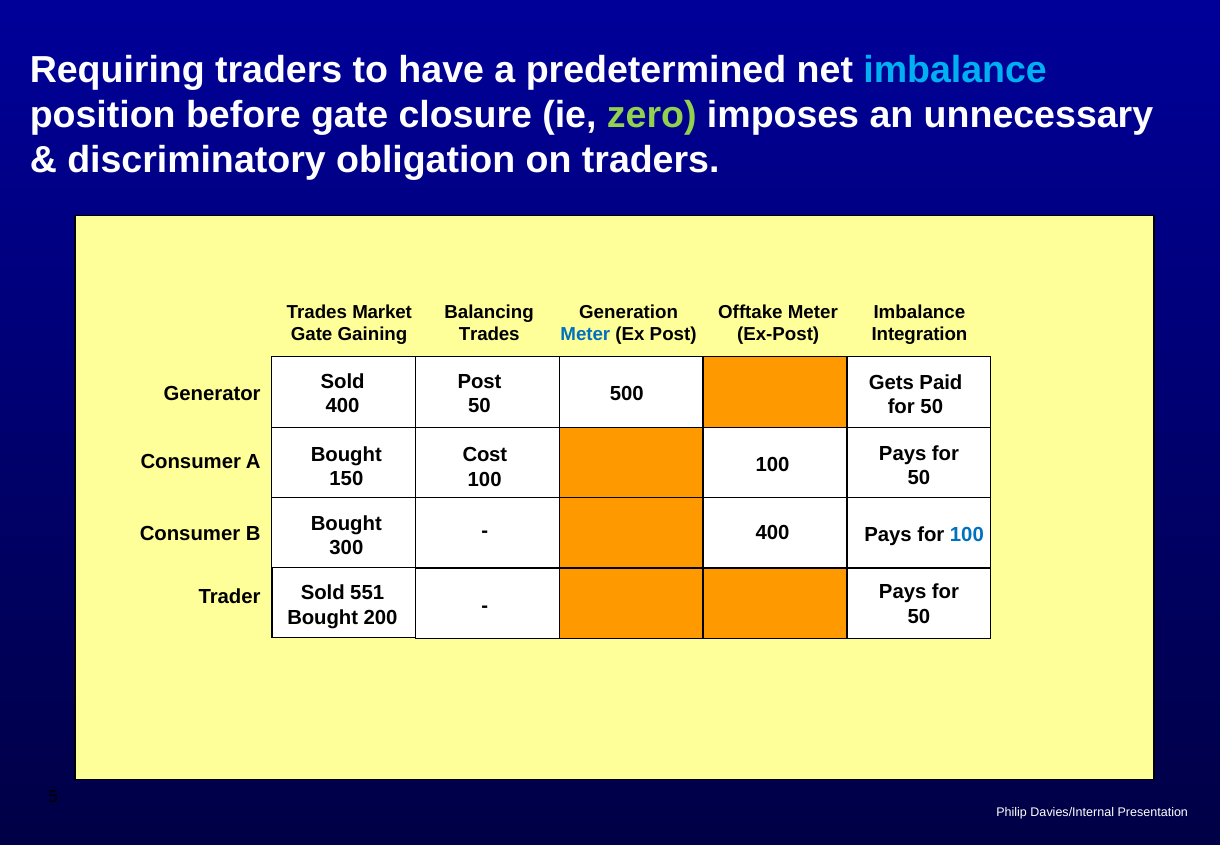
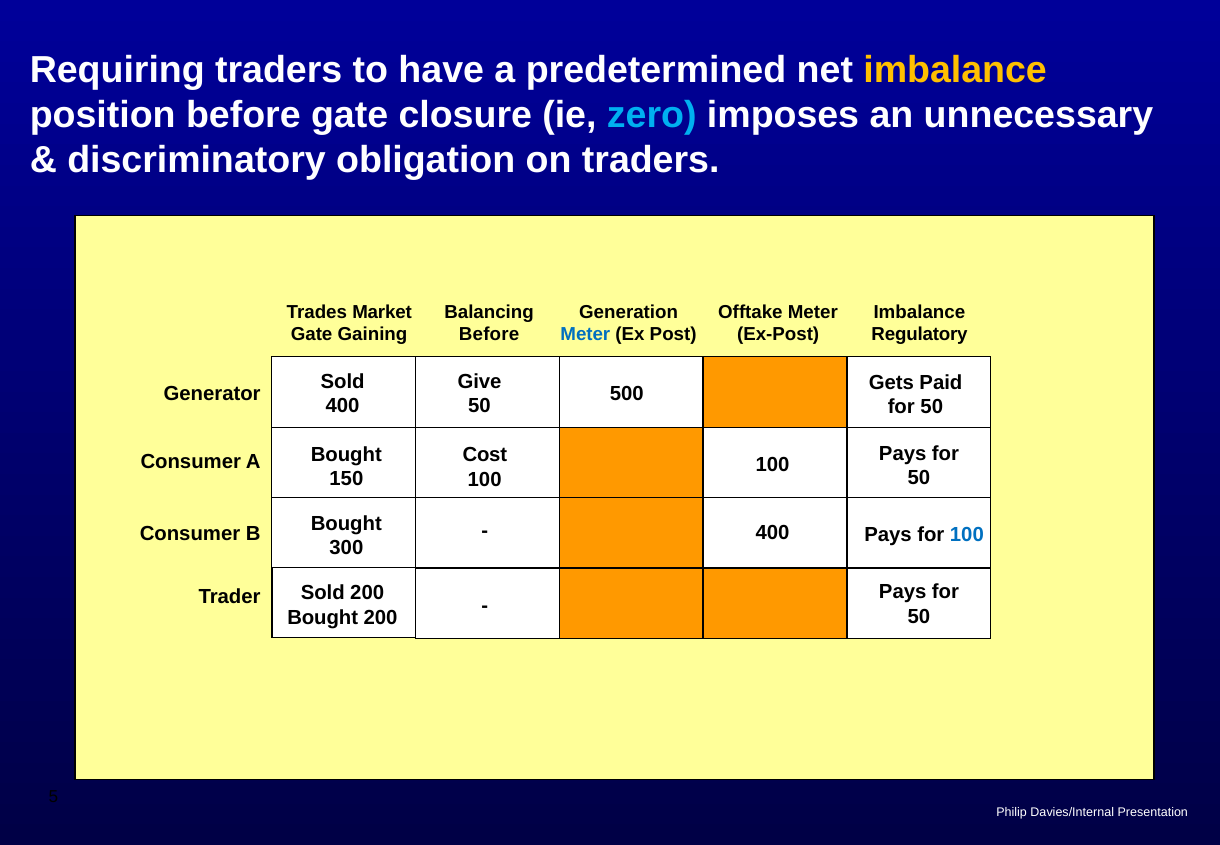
imbalance at (955, 70) colour: light blue -> yellow
zero colour: light green -> light blue
Trades at (489, 334): Trades -> Before
Integration: Integration -> Regulatory
Post at (480, 381): Post -> Give
Sold 551: 551 -> 200
